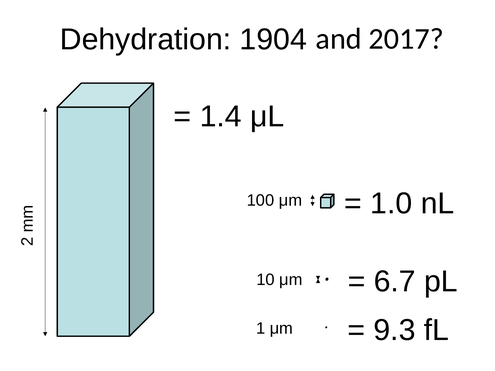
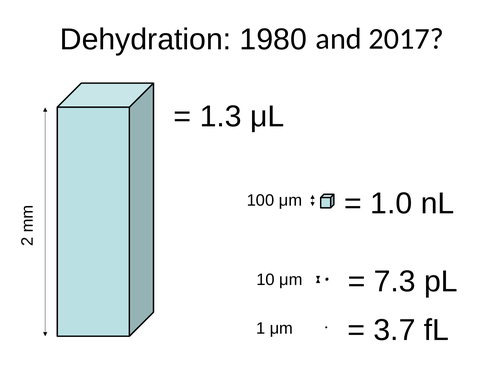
1904: 1904 -> 1980
1.4: 1.4 -> 1.3
6.7: 6.7 -> 7.3
9.3: 9.3 -> 3.7
